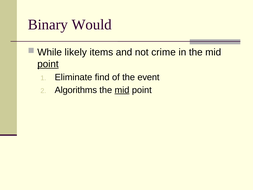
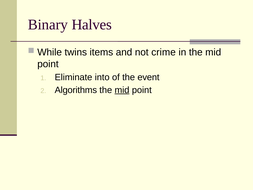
Would: Would -> Halves
likely: likely -> twins
point at (48, 64) underline: present -> none
find: find -> into
